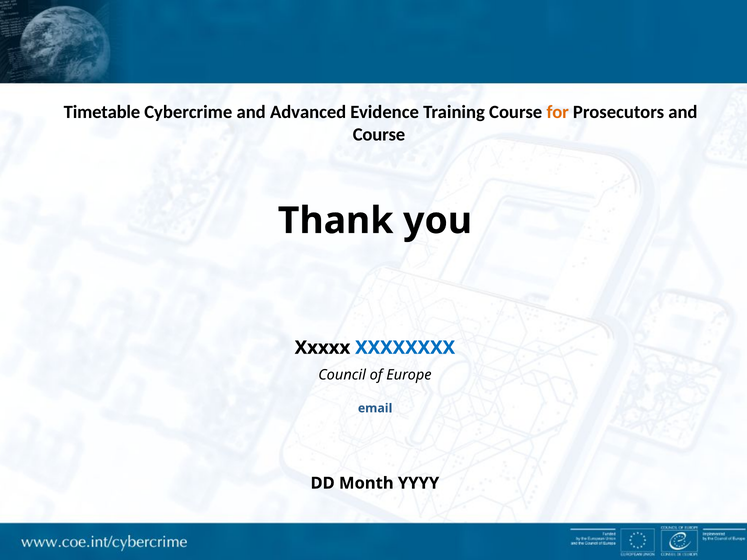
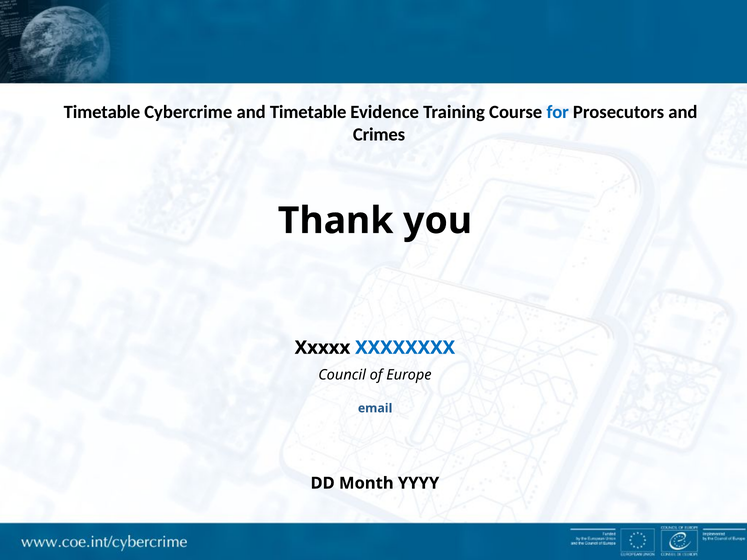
and Advanced: Advanced -> Timetable
for colour: orange -> blue
Course at (379, 135): Course -> Crimes
